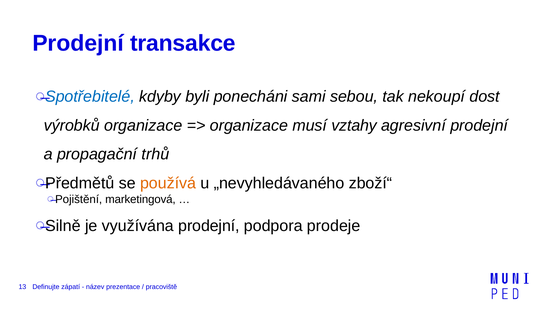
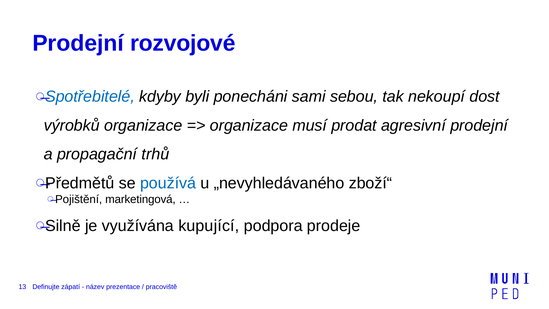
transakce: transakce -> rozvojové
vztahy: vztahy -> prodat
používá colour: orange -> blue
využívána prodejní: prodejní -> kupující
